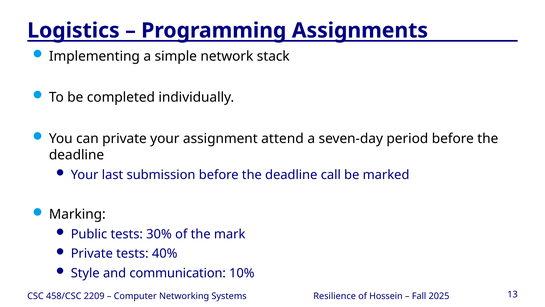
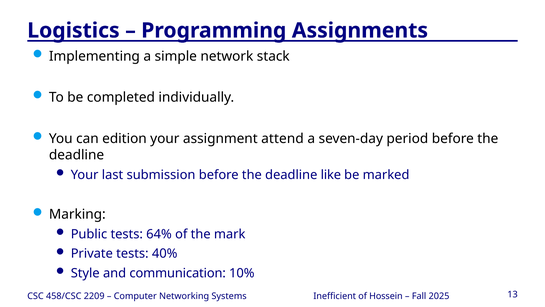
can private: private -> edition
call: call -> like
30%: 30% -> 64%
Resilience: Resilience -> Inefficient
